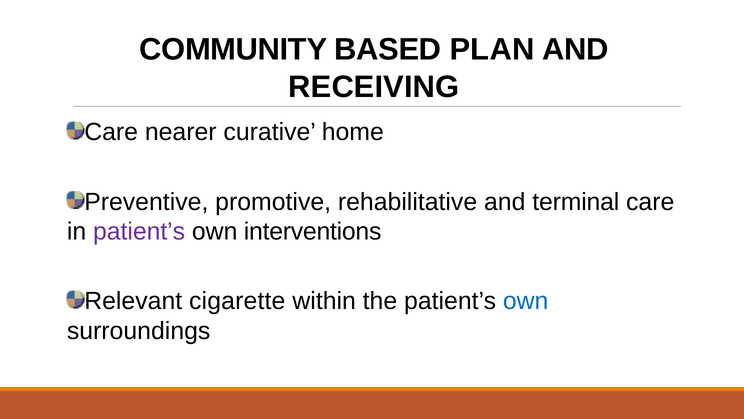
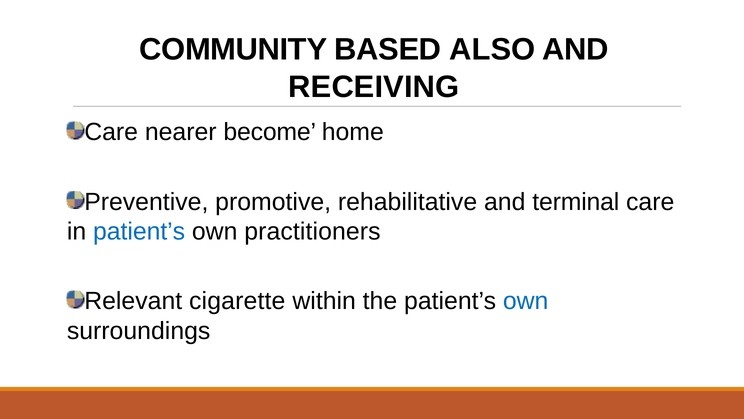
PLAN: PLAN -> ALSO
curative: curative -> become
patient’s at (139, 231) colour: purple -> blue
interventions: interventions -> practitioners
